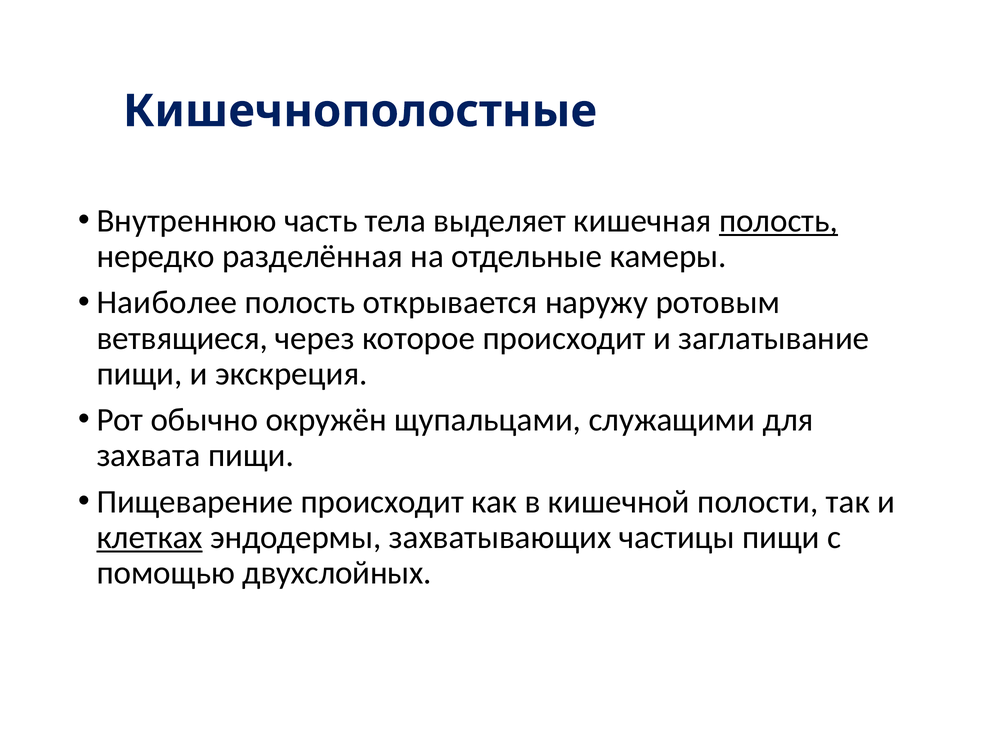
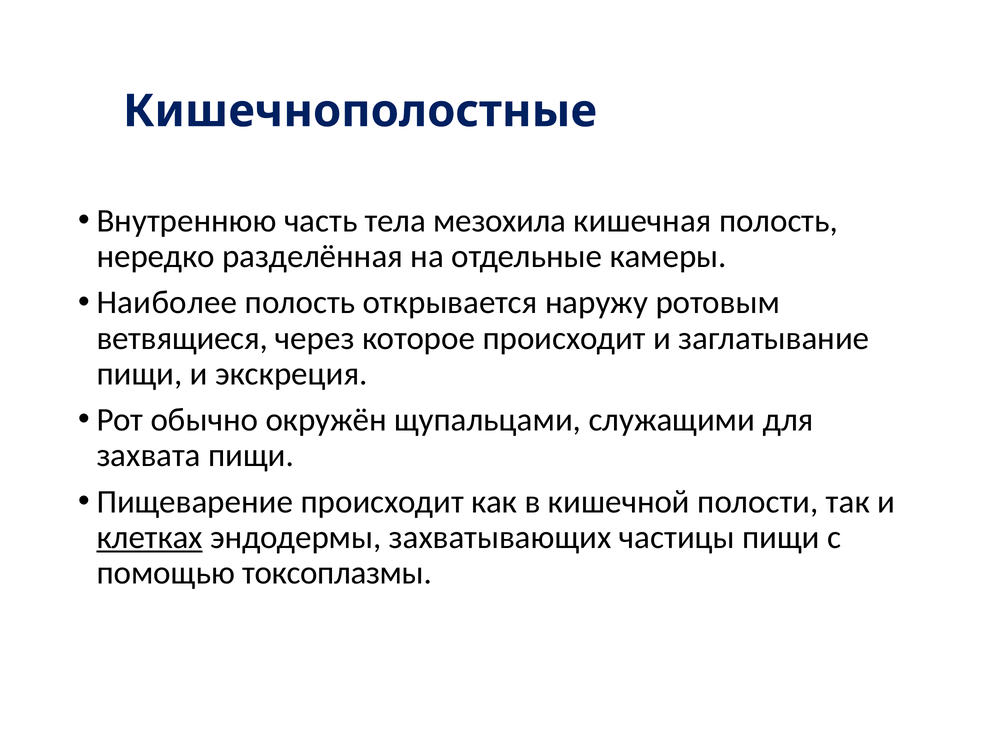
выделяет: выделяет -> мезохила
полость at (778, 220) underline: present -> none
двухслойных: двухслойных -> токсоплазмы
